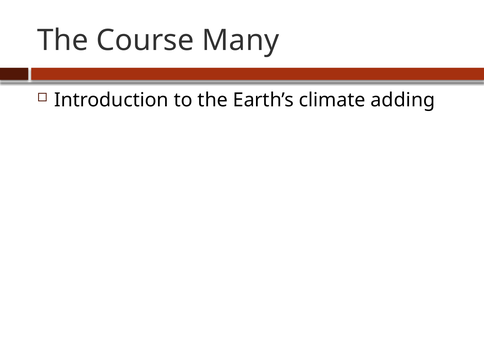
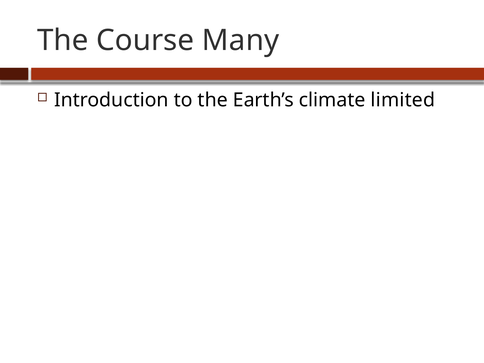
adding: adding -> limited
